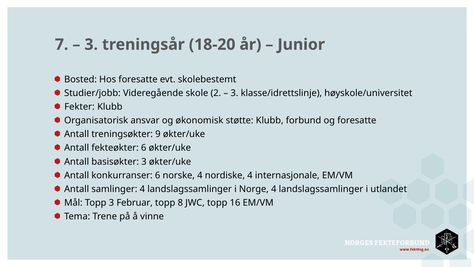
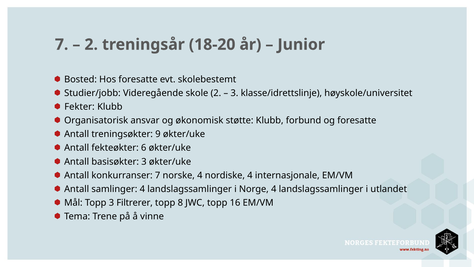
3 at (91, 44): 3 -> 2
konkurranser 6: 6 -> 7
Februar: Februar -> Filtrerer
